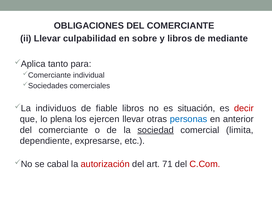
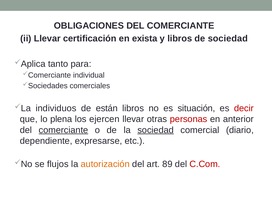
culpabilidad: culpabilidad -> certificación
sobre: sobre -> exista
de mediante: mediante -> sociedad
fiable: fiable -> están
personas colour: blue -> red
comerciante at (63, 130) underline: none -> present
limita: limita -> diario
cabal: cabal -> flujos
autorización colour: red -> orange
71: 71 -> 89
